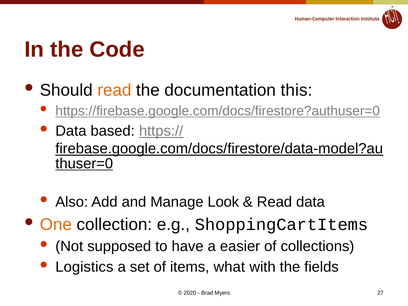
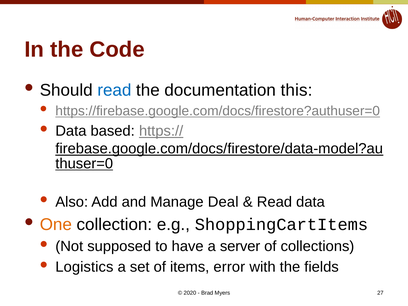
read at (114, 90) colour: orange -> blue
Look: Look -> Deal
easier: easier -> server
what: what -> error
